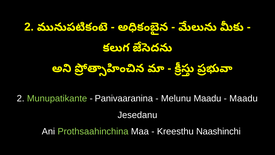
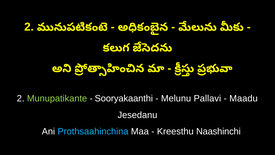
Panivaaranina: Panivaaranina -> Sooryakaanthi
Melunu Maadu: Maadu -> Pallavi
Prothsaahinchina colour: light green -> light blue
